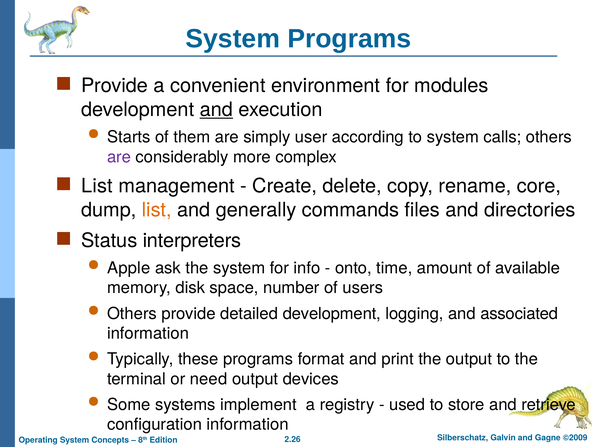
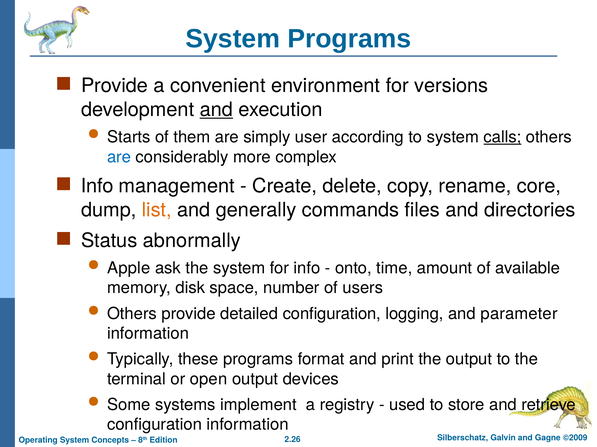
modules: modules -> versions
calls underline: none -> present
are at (119, 157) colour: purple -> blue
List at (97, 186): List -> Info
interpreters: interpreters -> abnormally
detailed development: development -> configuration
associated: associated -> parameter
need: need -> open
